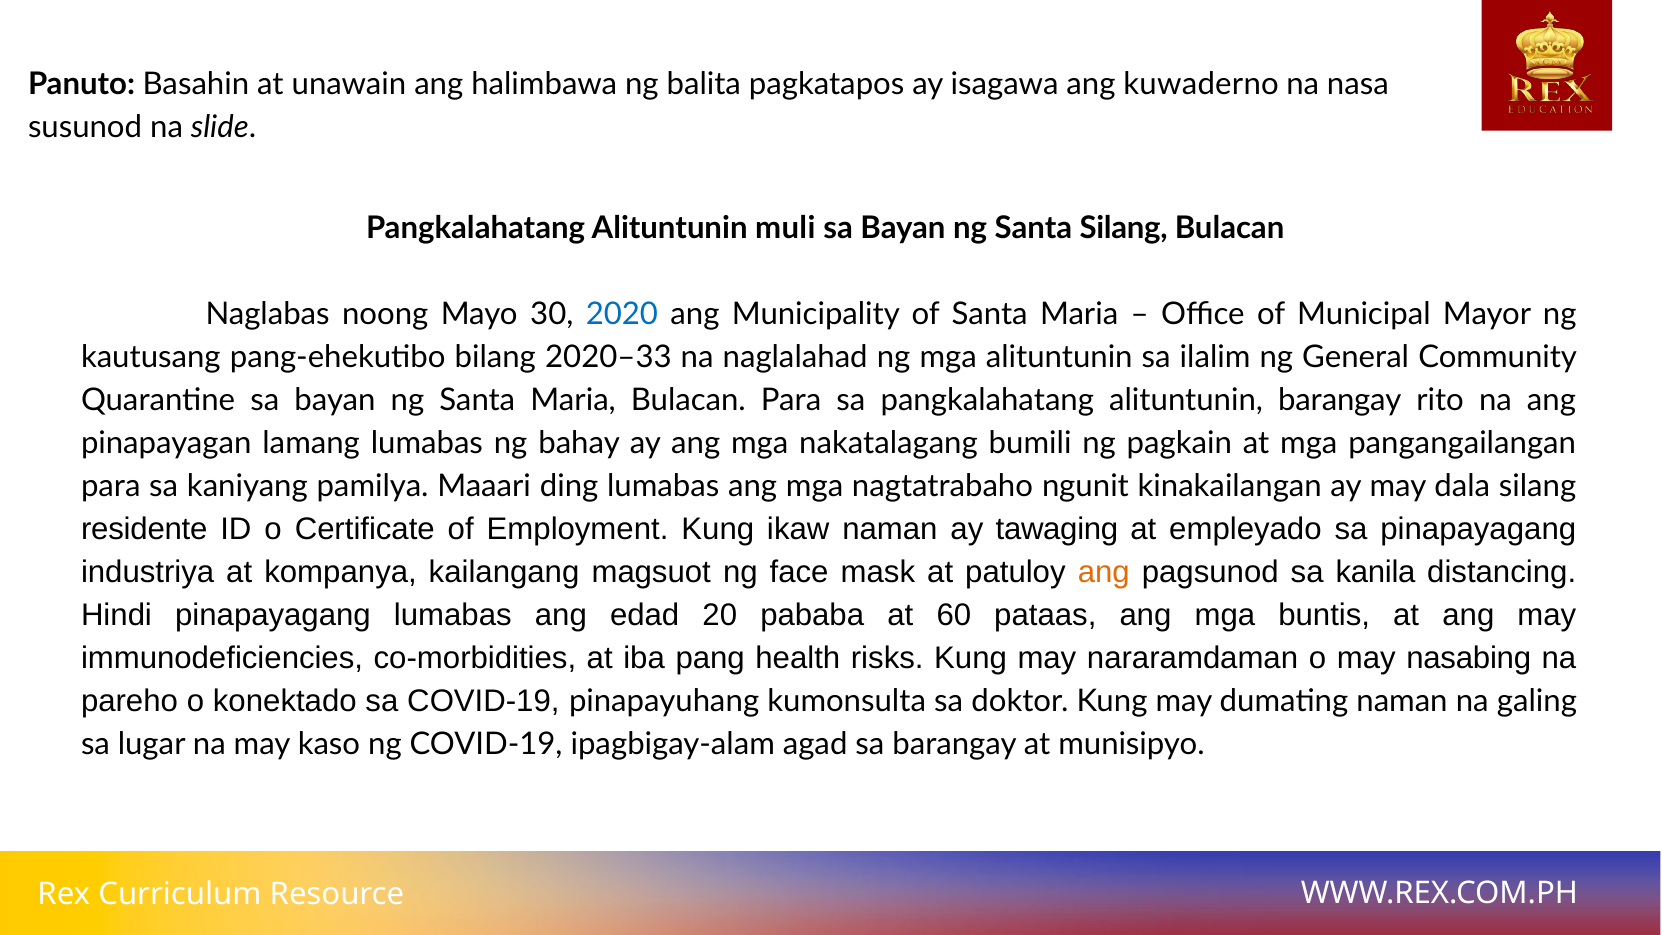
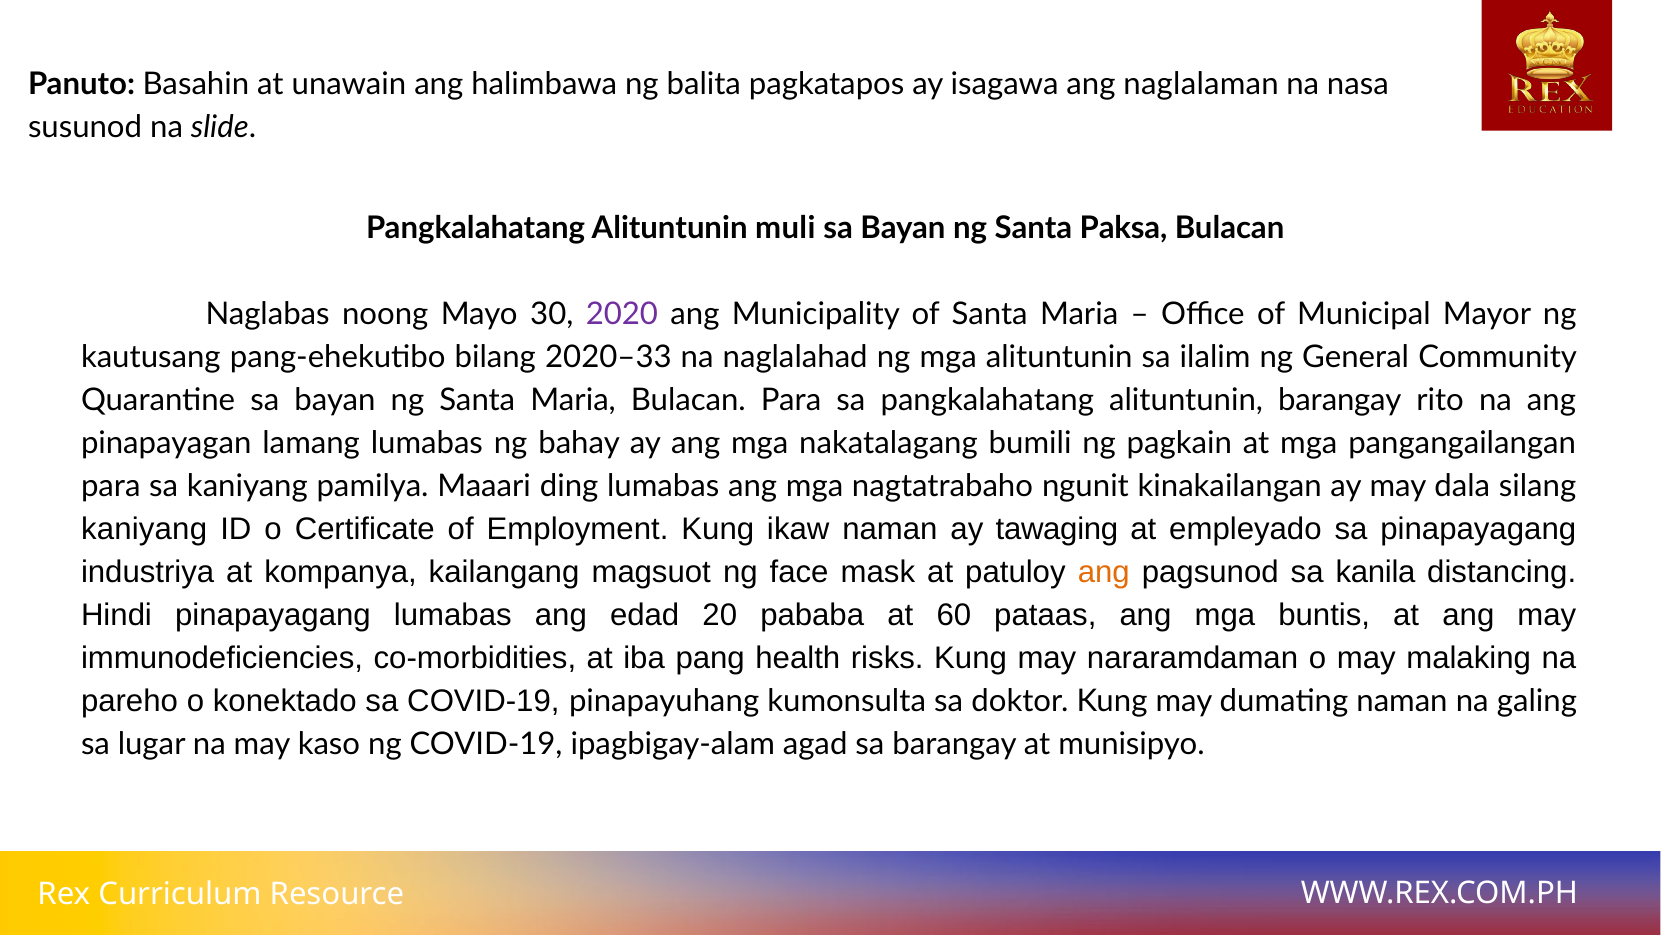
kuwaderno: kuwaderno -> naglalaman
Santa Silang: Silang -> Paksa
2020 colour: blue -> purple
residente at (144, 529): residente -> kaniyang
nasabing: nasabing -> malaking
